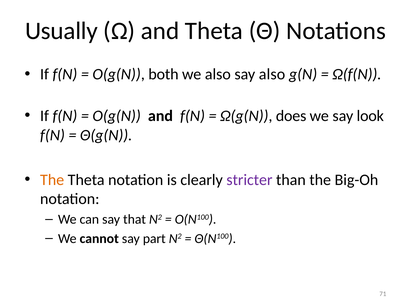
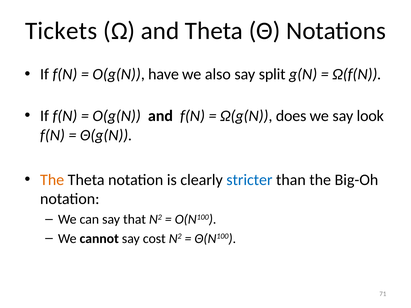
Usually: Usually -> Tickets
both: both -> have
say also: also -> split
stricter colour: purple -> blue
part: part -> cost
